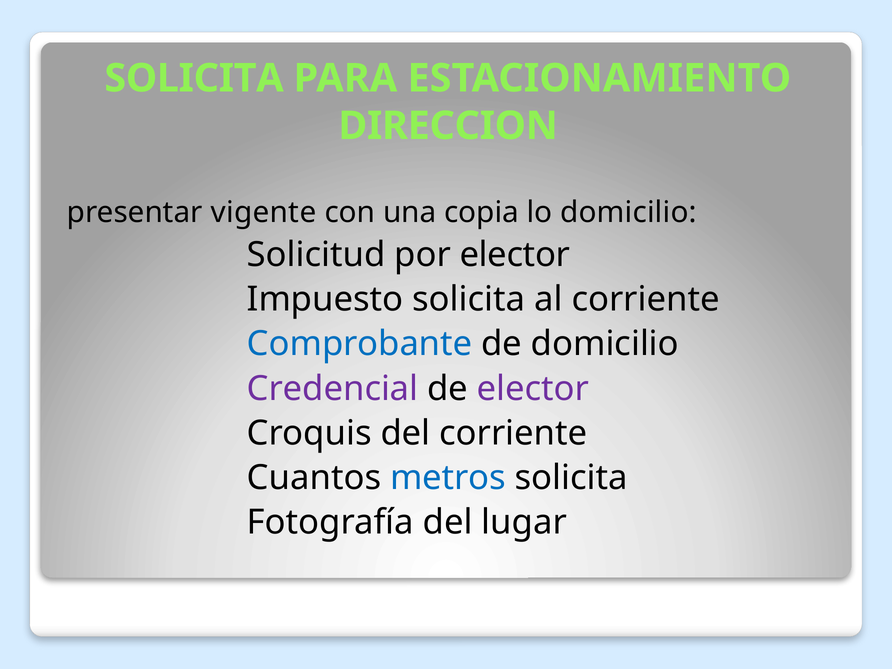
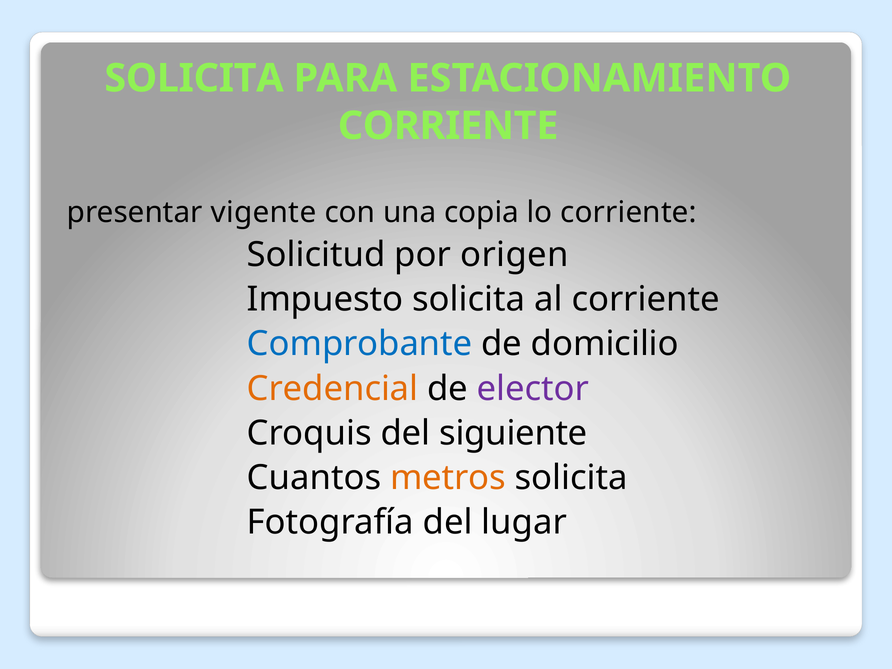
DIRECCION at (448, 126): DIRECCION -> CORRIENTE
lo domicilio: domicilio -> corriente
por elector: elector -> origen
Credencial colour: purple -> orange
del corriente: corriente -> siguiente
metros colour: blue -> orange
